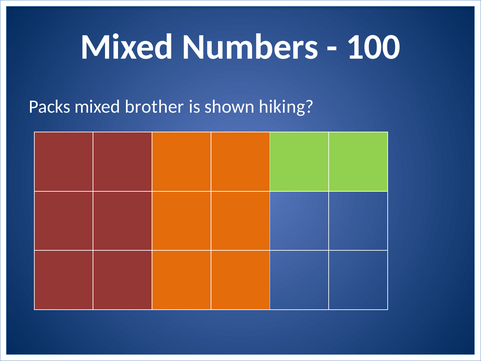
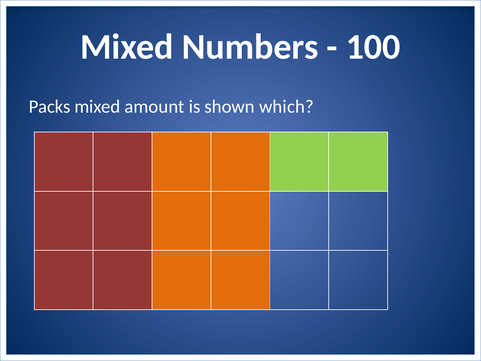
brother: brother -> amount
hiking: hiking -> which
